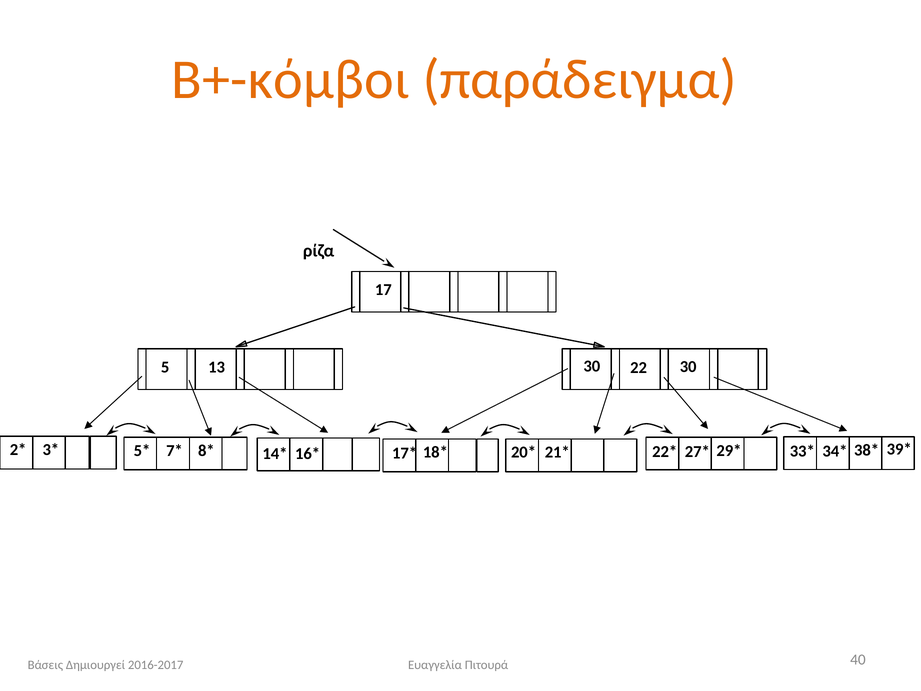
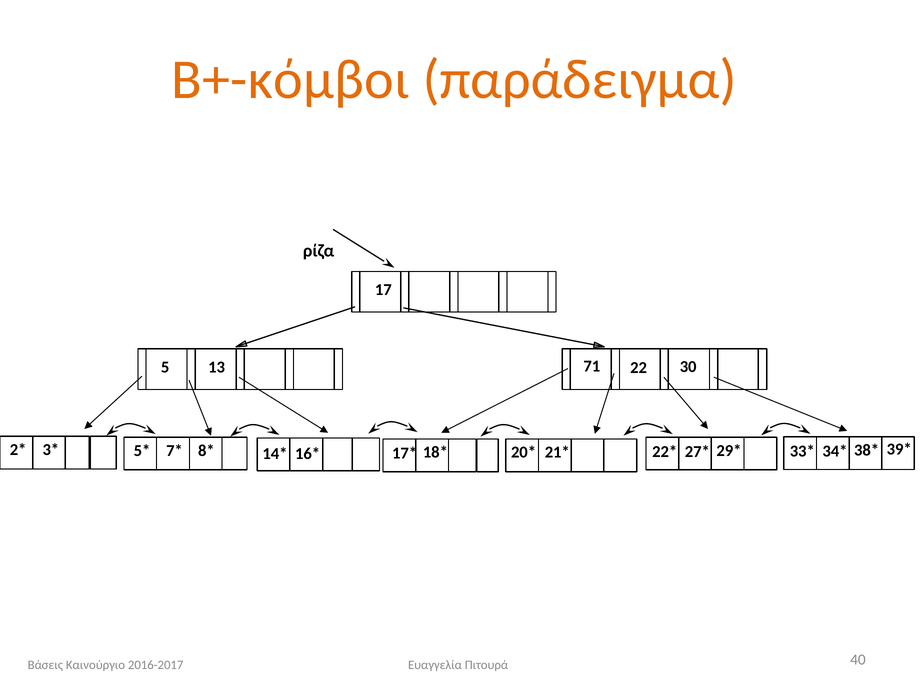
5 30: 30 -> 71
Δημιουργεί: Δημιουργεί -> Καινούργιο
